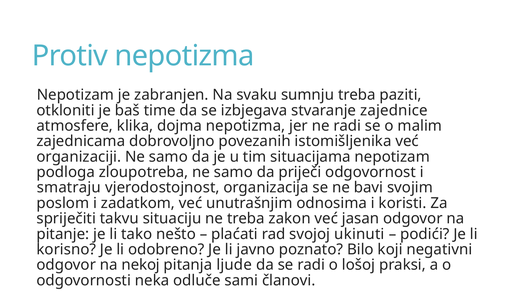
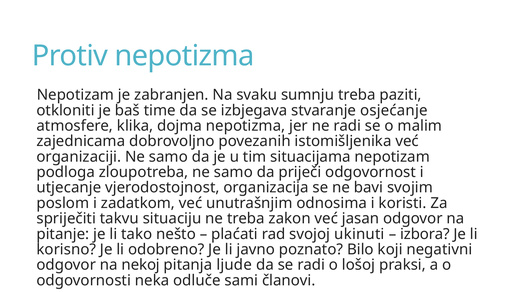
zajednice: zajednice -> osjećanje
smatraju: smatraju -> utjecanje
podići: podići -> izbora
